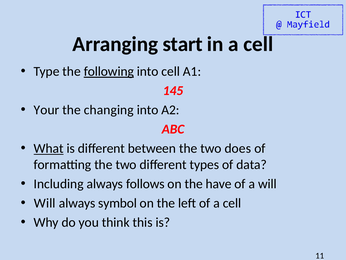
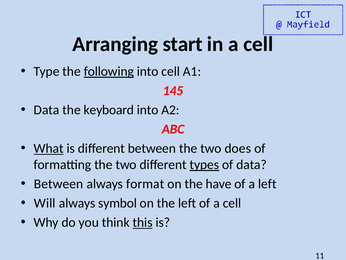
Your at (47, 110): Your -> Data
changing: changing -> keyboard
types underline: none -> present
Including at (59, 184): Including -> Between
follows: follows -> format
a will: will -> left
this underline: none -> present
